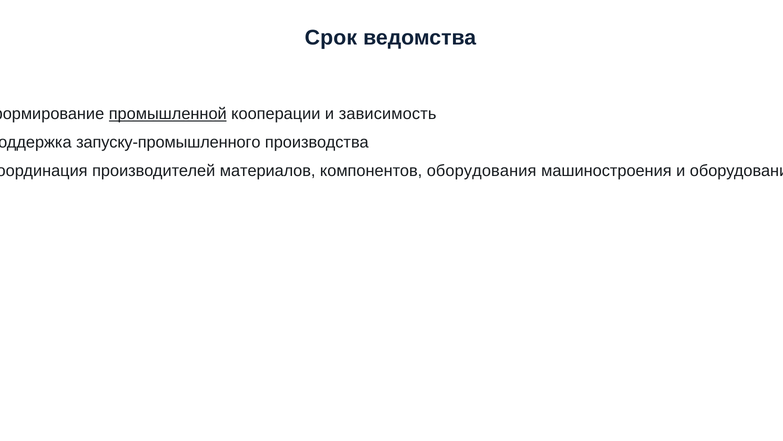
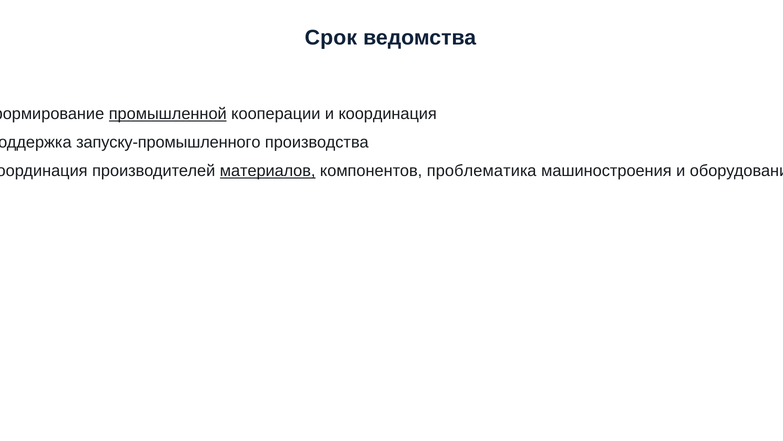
и зависимость: зависимость -> координация
материалов underline: none -> present
компонентов оборудования: оборудования -> проблематика
